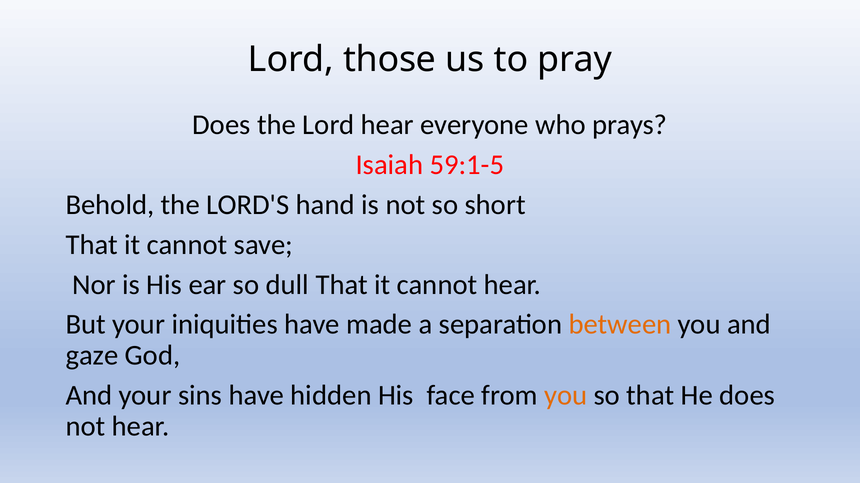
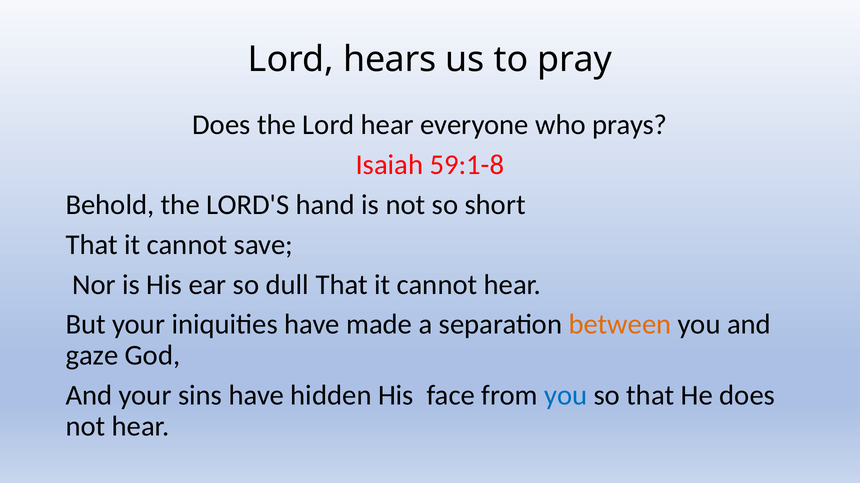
those: those -> hears
59:1-5: 59:1-5 -> 59:1-8
you at (566, 396) colour: orange -> blue
